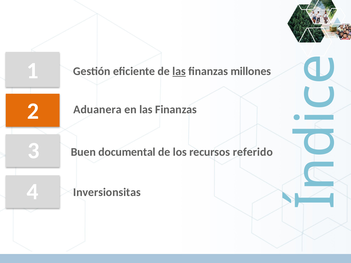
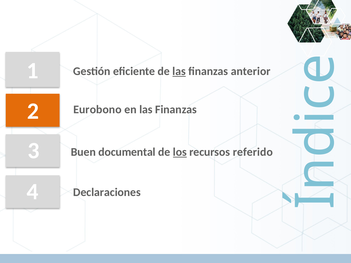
millones: millones -> anterior
Aduanera: Aduanera -> Eurobono
los underline: none -> present
Inversionsitas: Inversionsitas -> Declaraciones
